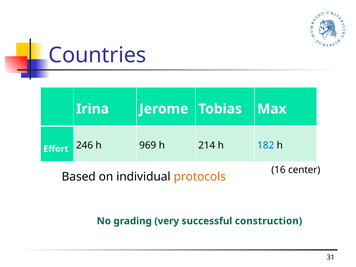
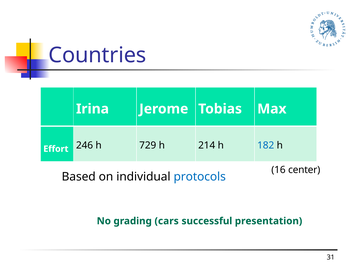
969: 969 -> 729
protocols colour: orange -> blue
very: very -> cars
construction: construction -> presentation
